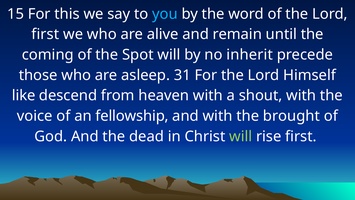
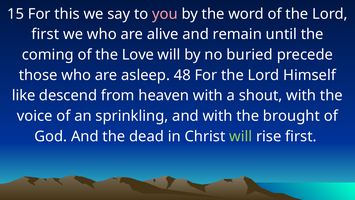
you colour: light blue -> pink
Spot: Spot -> Love
inherit: inherit -> buried
31: 31 -> 48
fellowship: fellowship -> sprinkling
